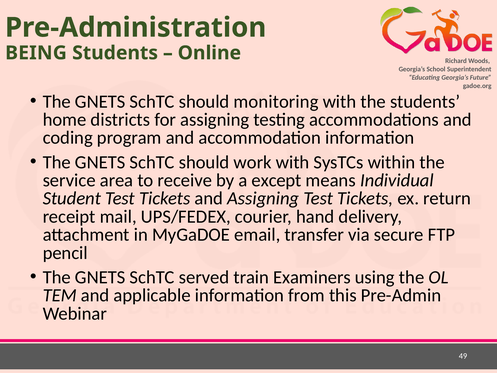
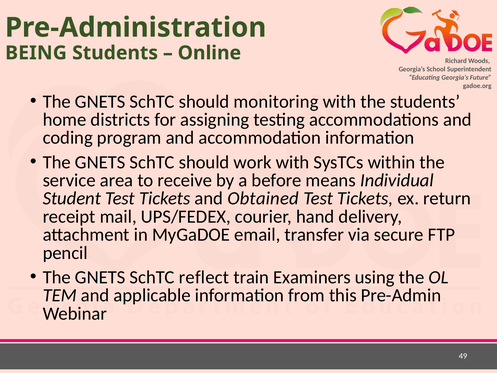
except: except -> before
and Assigning: Assigning -> Obtained
served: served -> reflect
